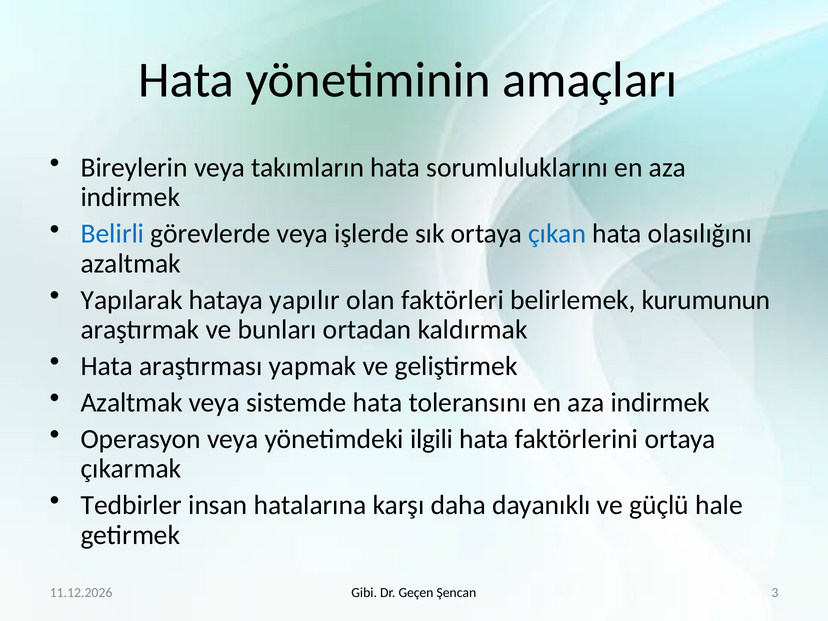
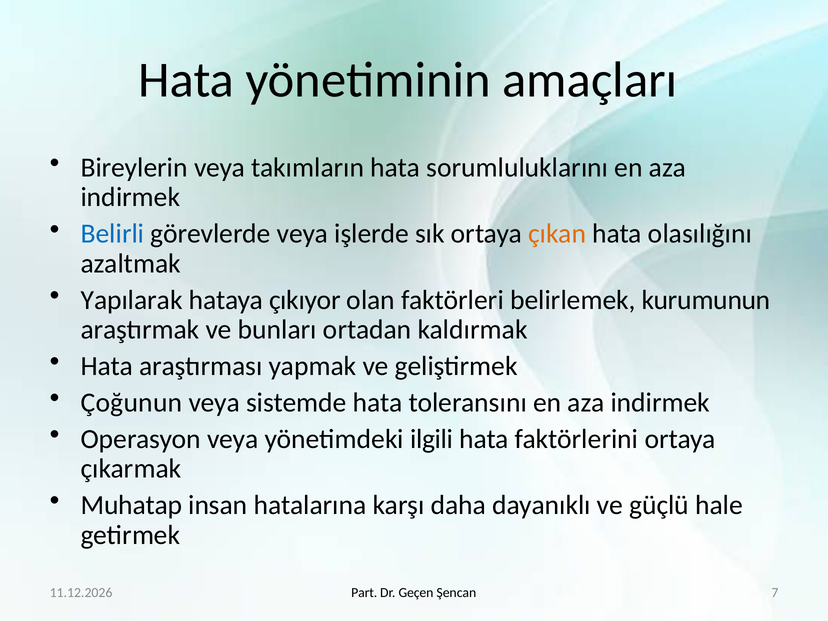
çıkan colour: blue -> orange
yapılır: yapılır -> çıkıyor
Azaltmak at (132, 403): Azaltmak -> Çoğunun
Tedbirler: Tedbirler -> Muhatap
Gibi: Gibi -> Part
3: 3 -> 7
